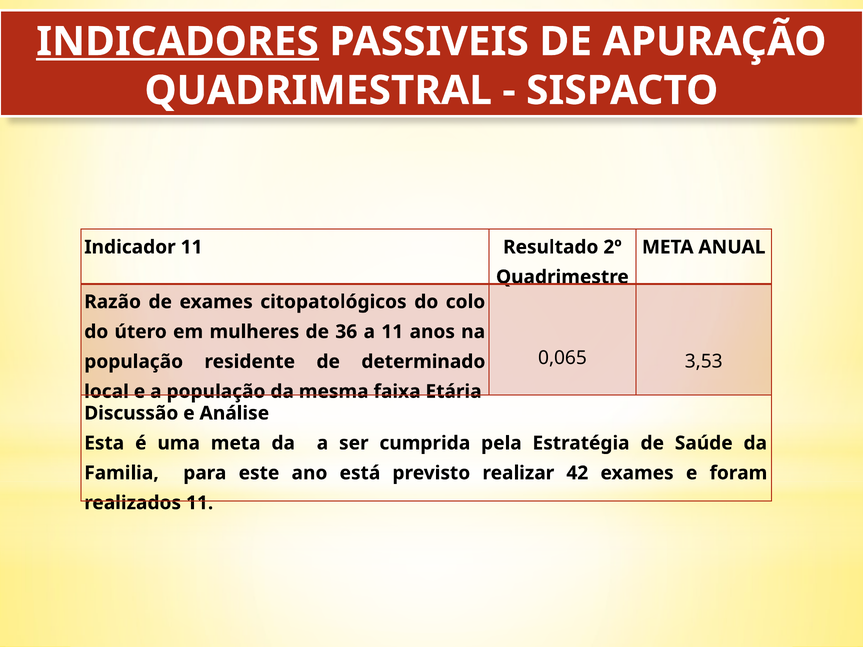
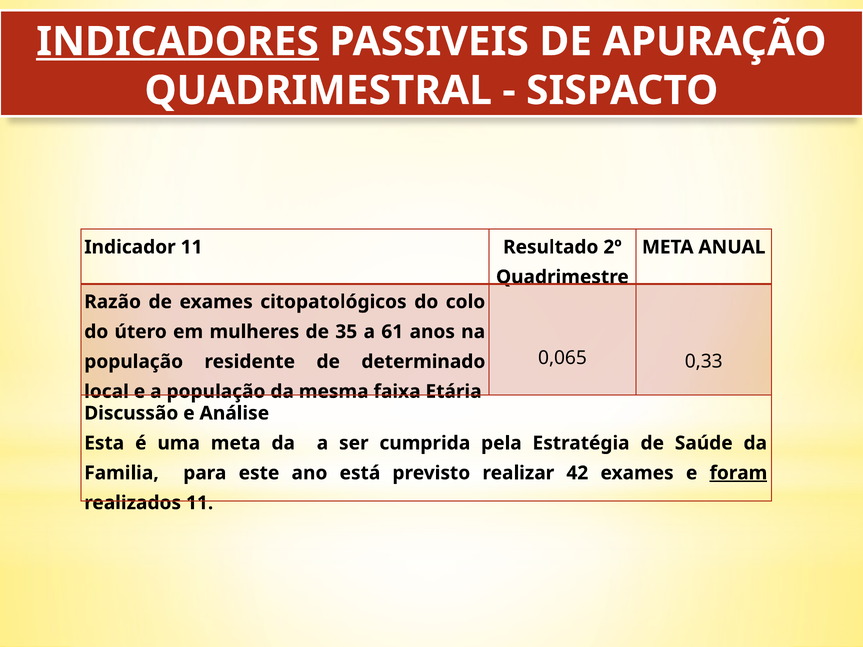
36: 36 -> 35
a 11: 11 -> 61
3,53: 3,53 -> 0,33
foram underline: none -> present
